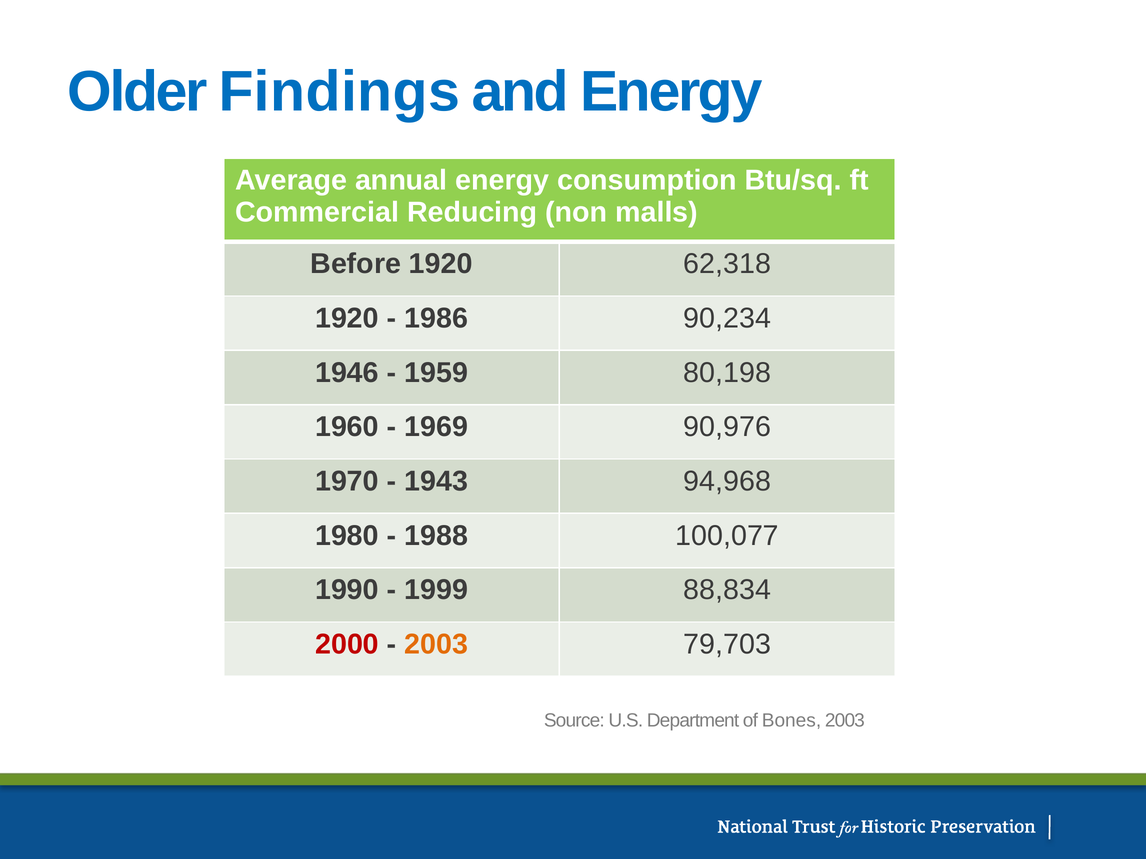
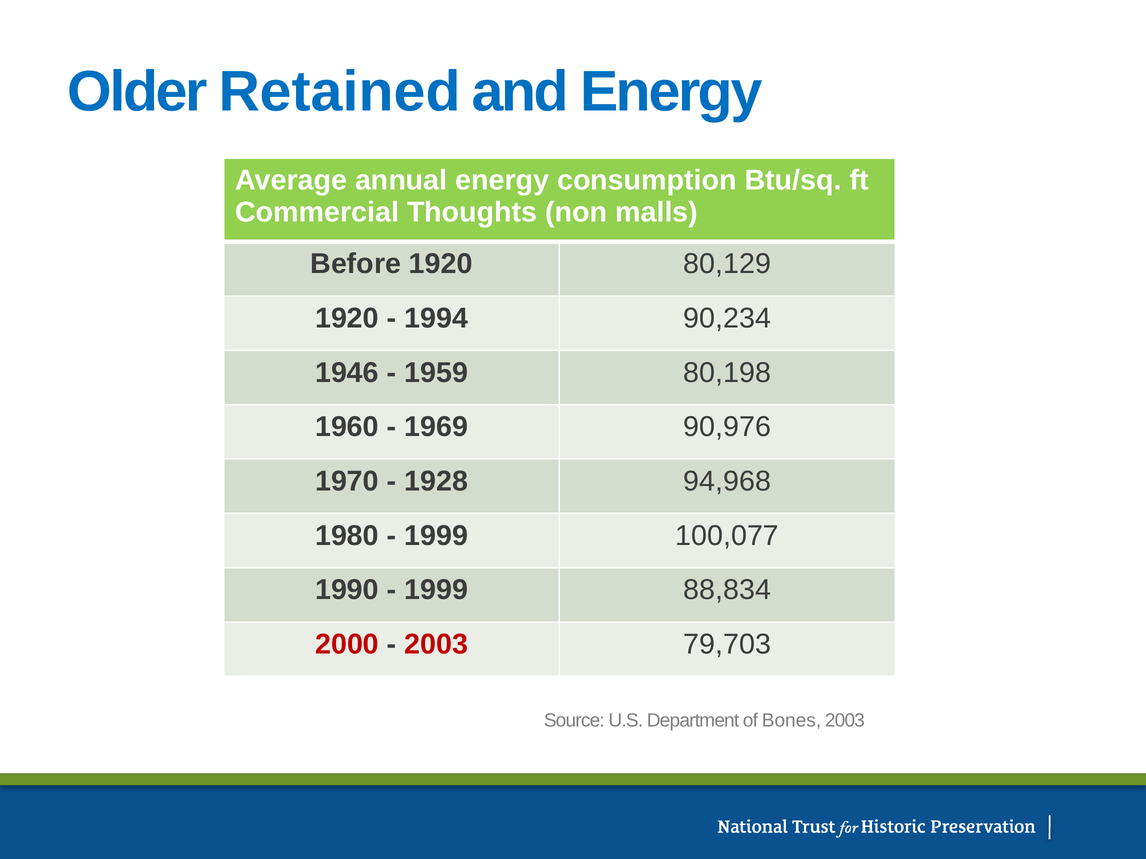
Findings: Findings -> Retained
Reducing: Reducing -> Thoughts
62,318: 62,318 -> 80,129
1986: 1986 -> 1994
1943: 1943 -> 1928
1988 at (436, 536): 1988 -> 1999
2003 at (436, 645) colour: orange -> red
